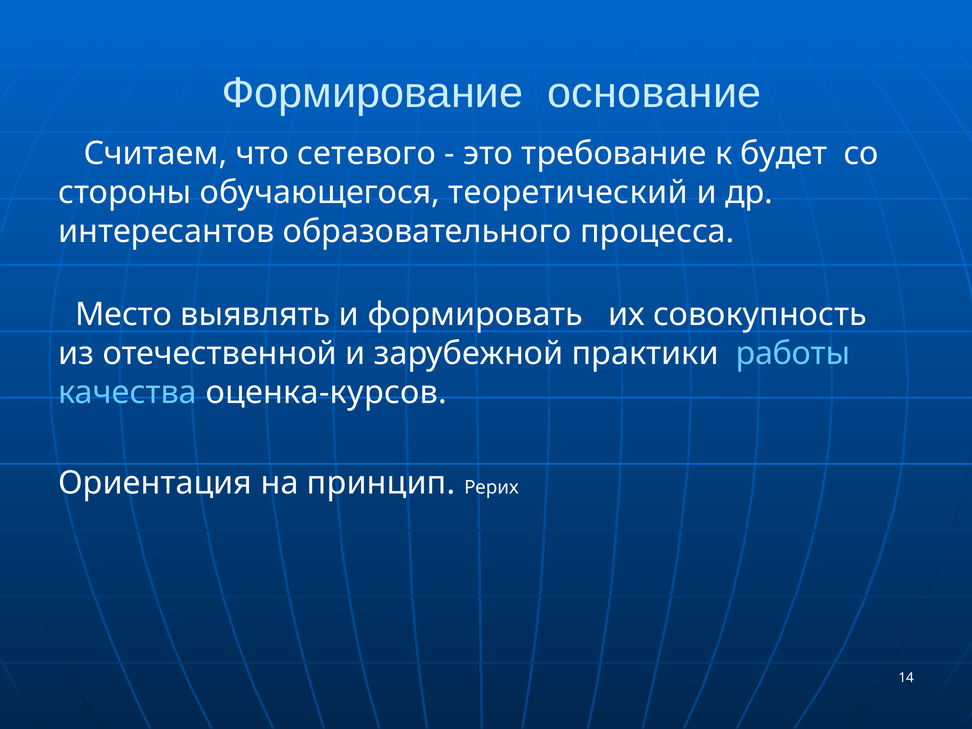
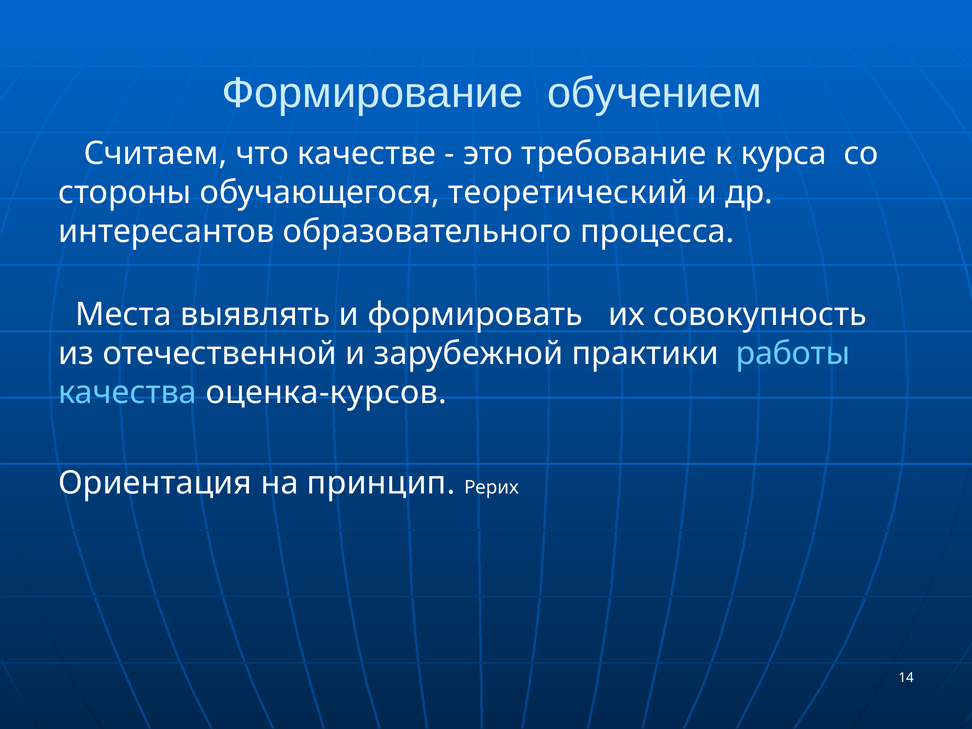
основание: основание -> обучением
сетевого: сетевого -> качестве
будет: будет -> курса
Место: Место -> Места
